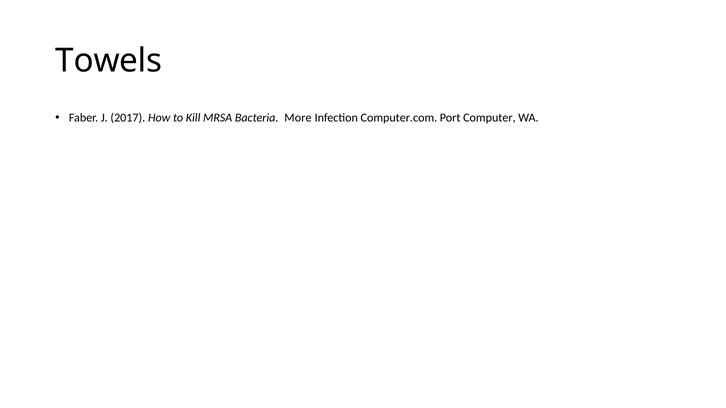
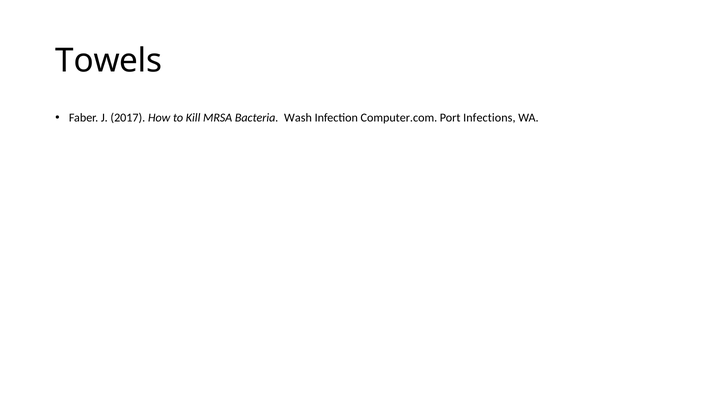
More: More -> Wash
Computer: Computer -> Infections
